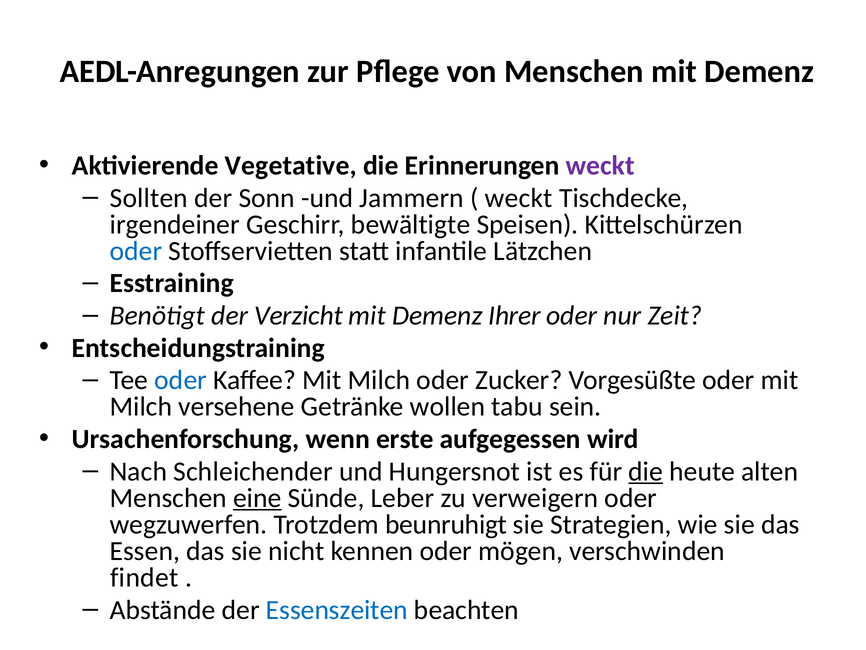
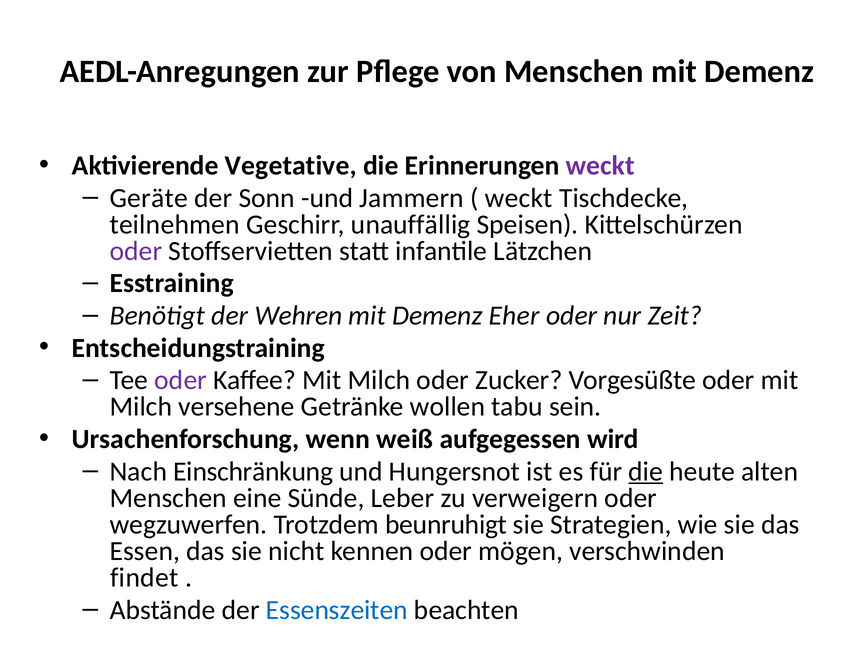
Sollten: Sollten -> Geräte
irgendeiner: irgendeiner -> teilnehmen
bewältigte: bewältigte -> unauffällig
oder at (136, 251) colour: blue -> purple
Verzicht: Verzicht -> Wehren
Ihrer: Ihrer -> Eher
oder at (181, 380) colour: blue -> purple
erste: erste -> weiß
Schleichender: Schleichender -> Einschränkung
eine underline: present -> none
